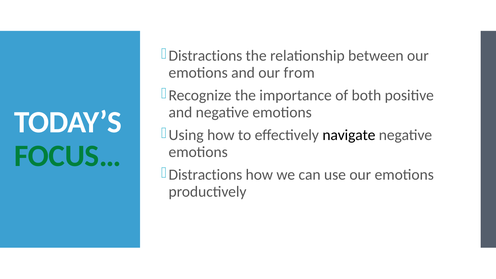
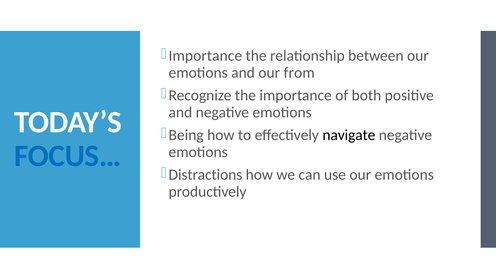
Distractions at (205, 56): Distractions -> Importance
Using: Using -> Being
FOCUS… colour: green -> blue
